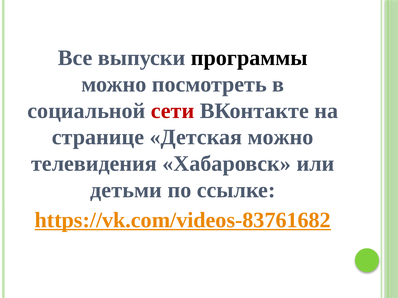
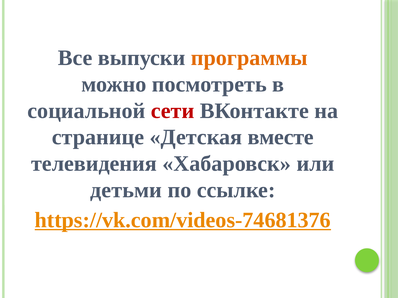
программы colour: black -> orange
Детская можно: можно -> вместе
https://vk.com/videos-83761682: https://vk.com/videos-83761682 -> https://vk.com/videos-74681376
